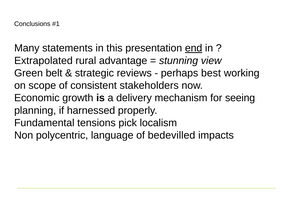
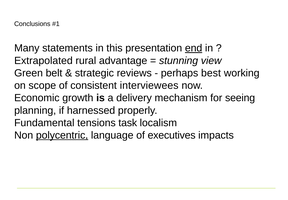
stakeholders: stakeholders -> interviewees
pick: pick -> task
polycentric underline: none -> present
bedevilled: bedevilled -> executives
